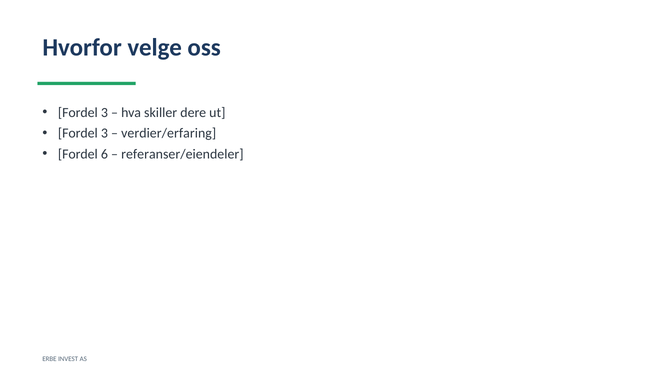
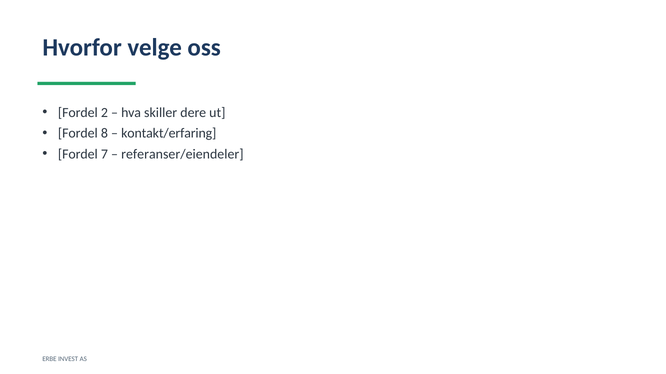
3 at (104, 113): 3 -> 2
3 at (104, 134): 3 -> 8
verdier/erfaring: verdier/erfaring -> kontakt/erfaring
6: 6 -> 7
